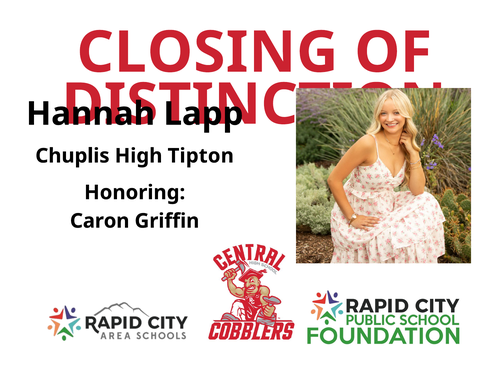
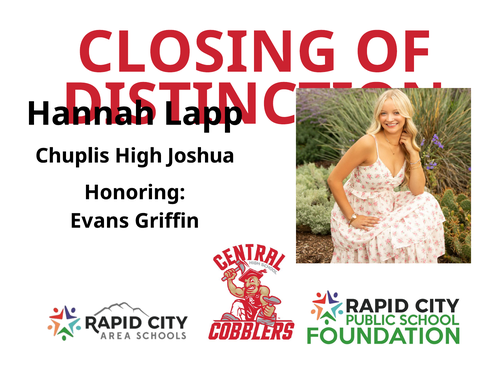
Tipton: Tipton -> Joshua
Caron: Caron -> Evans
